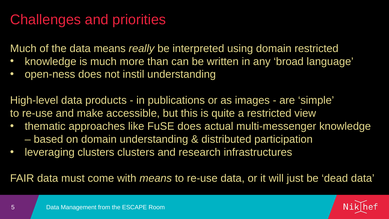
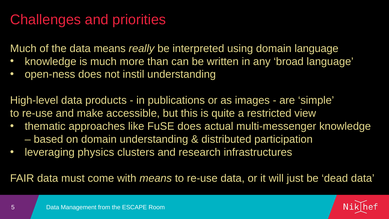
domain restricted: restricted -> language
leveraging clusters: clusters -> physics
